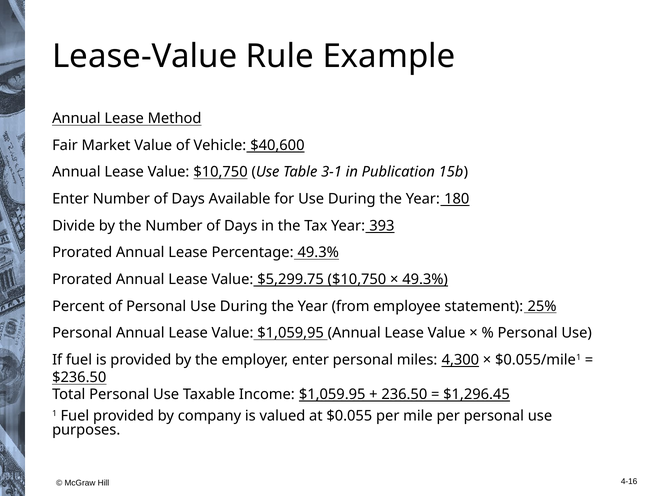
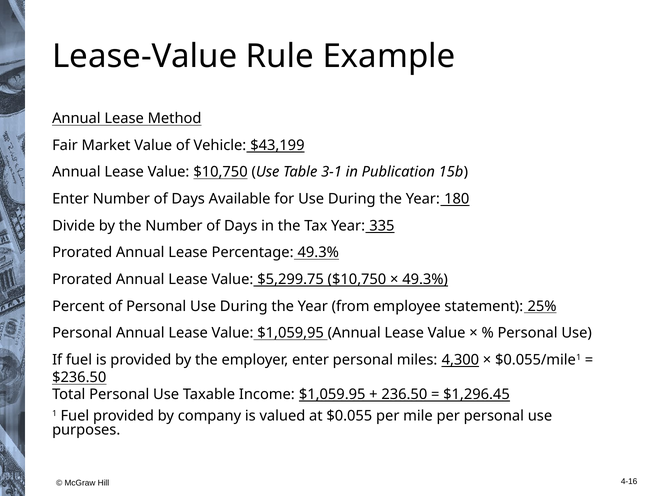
$40,600: $40,600 -> $43,199
393: 393 -> 335
